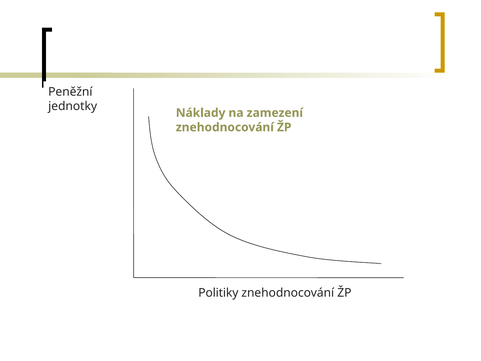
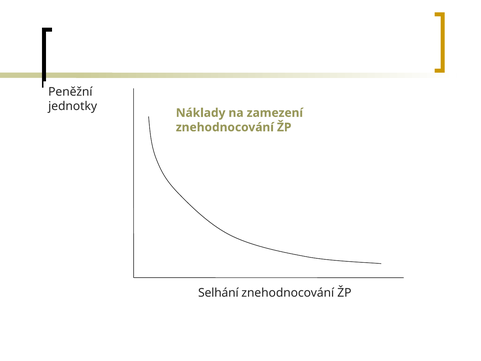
Politiky: Politiky -> Selhání
